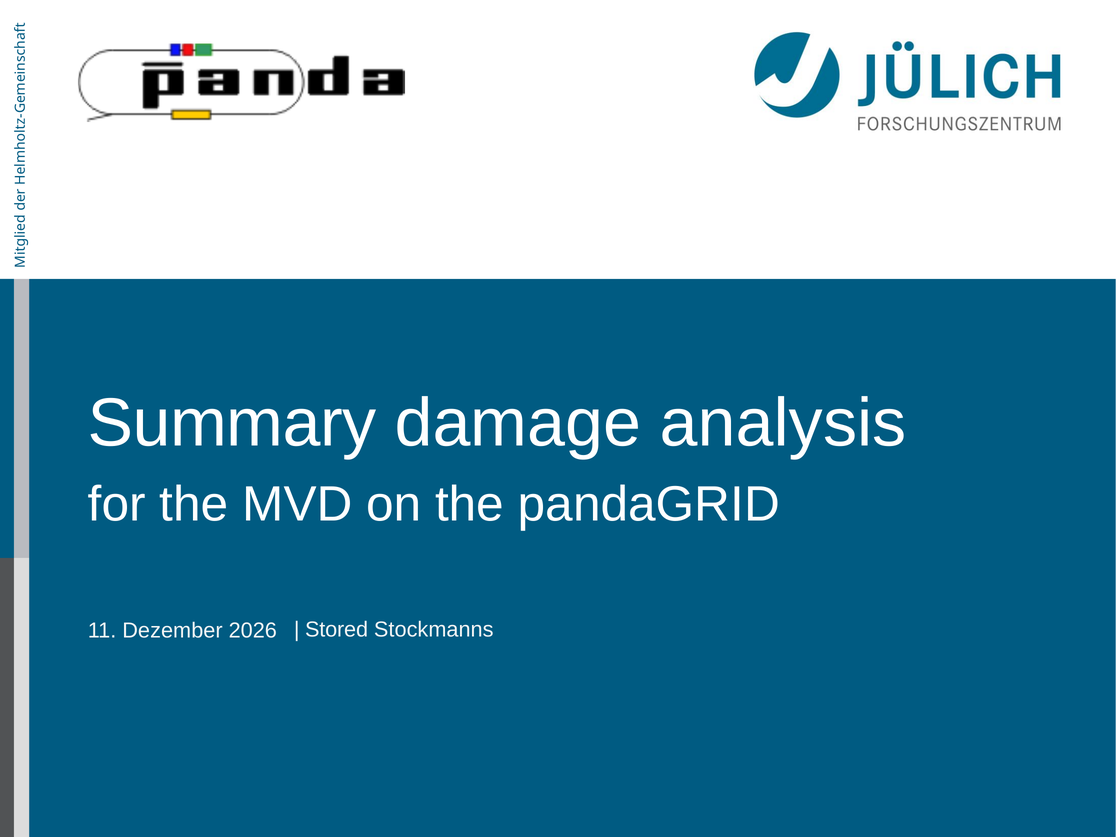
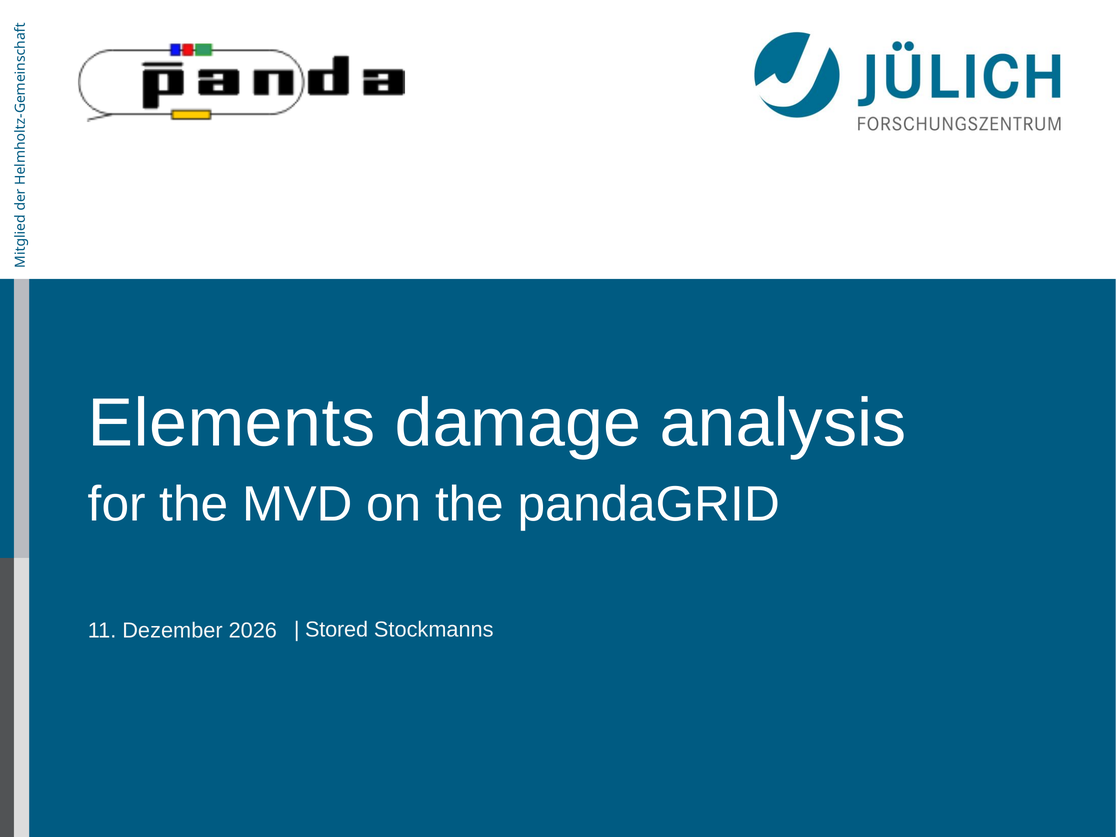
Summary: Summary -> Elements
